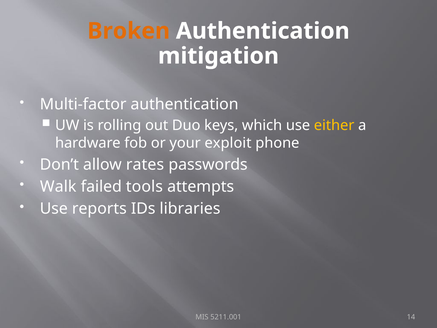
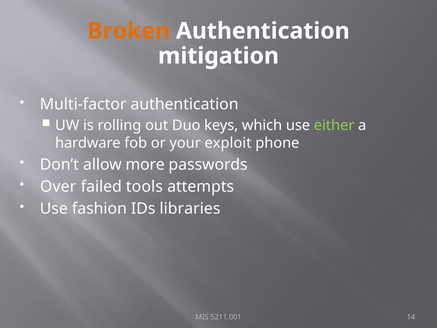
either colour: yellow -> light green
rates: rates -> more
Walk: Walk -> Over
reports: reports -> fashion
